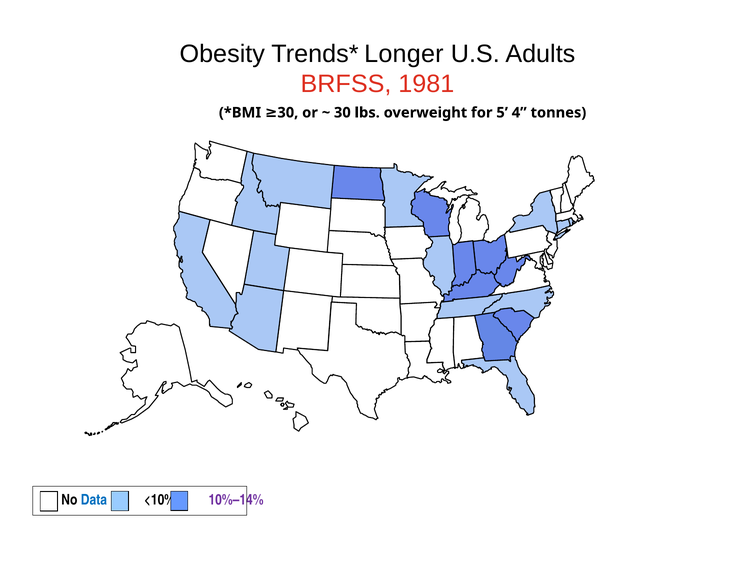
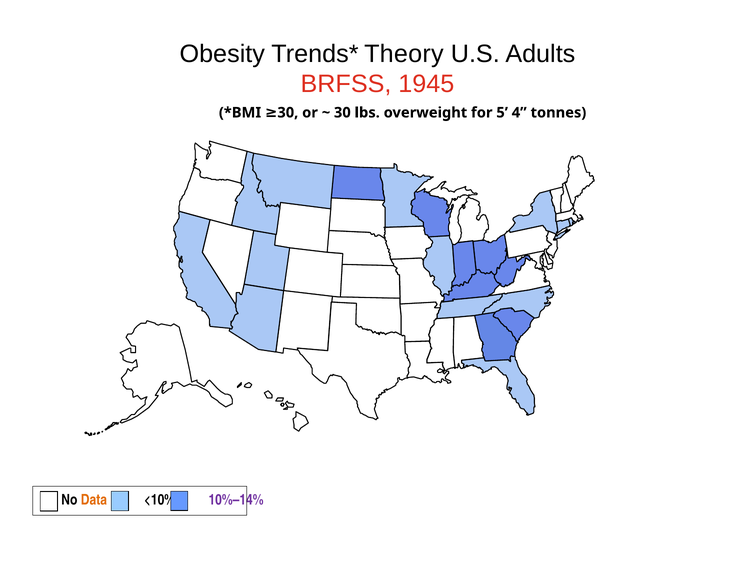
Longer: Longer -> Theory
1981: 1981 -> 1945
Data colour: blue -> orange
